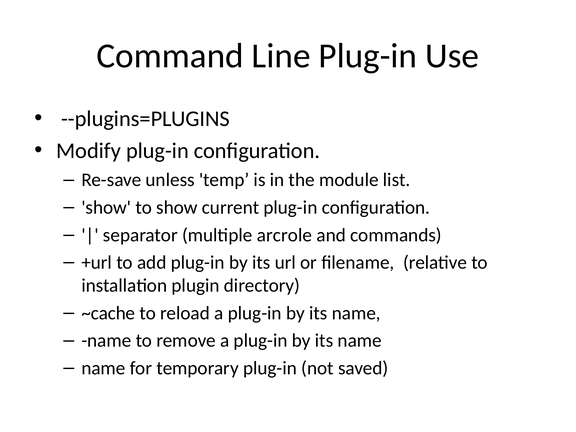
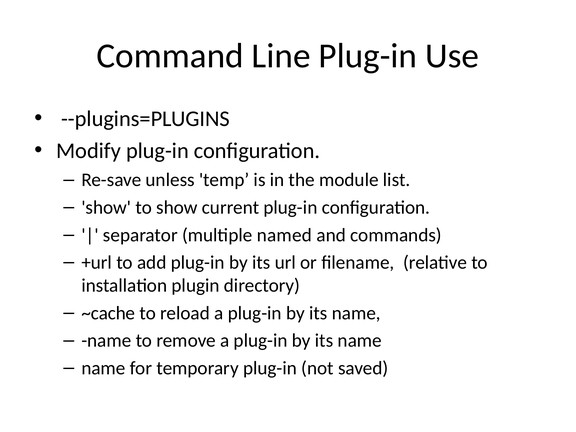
arcrole: arcrole -> named
